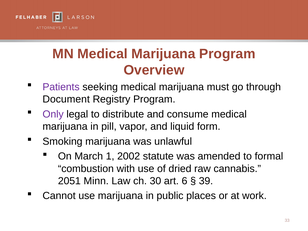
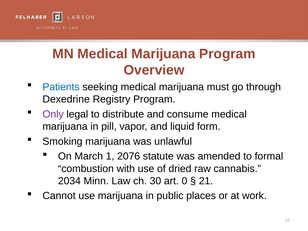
Patients colour: purple -> blue
Document: Document -> Dexedrine
2002: 2002 -> 2076
2051: 2051 -> 2034
6: 6 -> 0
39: 39 -> 21
